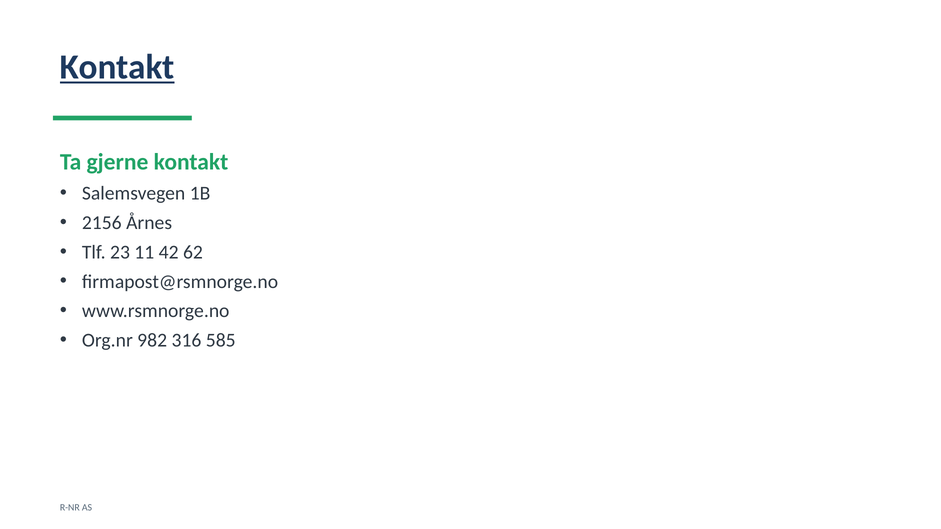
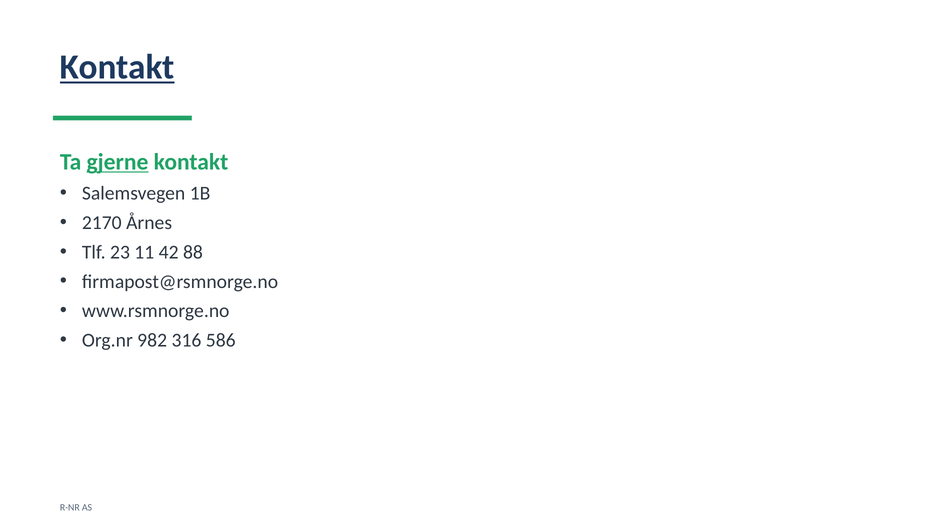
gjerne underline: none -> present
2156: 2156 -> 2170
62: 62 -> 88
585: 585 -> 586
